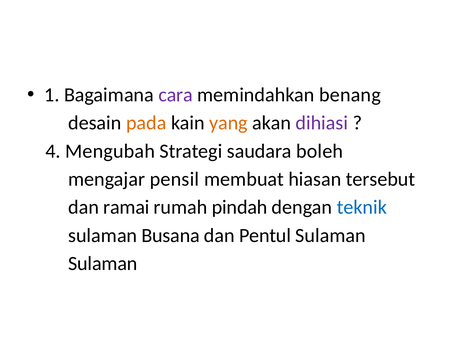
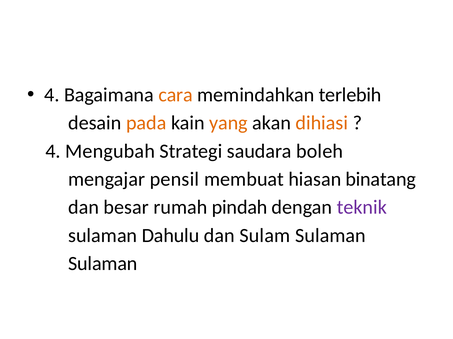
1 at (52, 95): 1 -> 4
cara colour: purple -> orange
benang: benang -> terlebih
dihiasi colour: purple -> orange
tersebut: tersebut -> binatang
ramai: ramai -> besar
teknik colour: blue -> purple
Busana: Busana -> Dahulu
Pentul: Pentul -> Sulam
